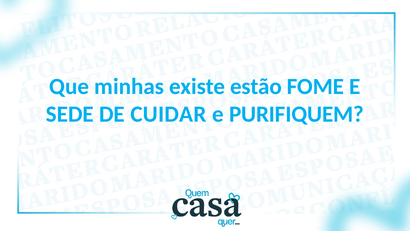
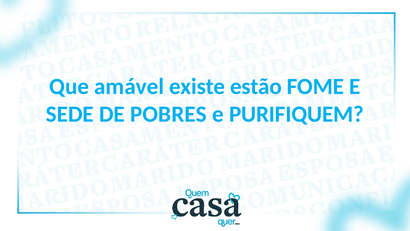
minhas: minhas -> amável
CUIDAR: CUIDAR -> POBRES
